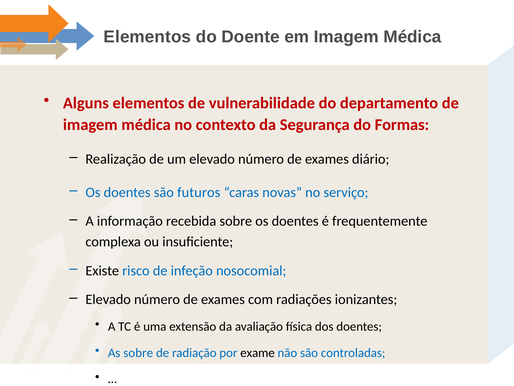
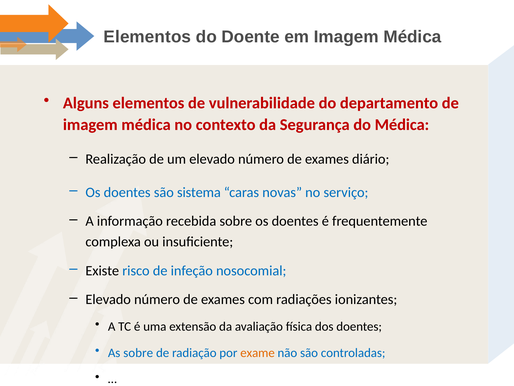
do Formas: Formas -> Médica
futuros: futuros -> sistema
exame colour: black -> orange
